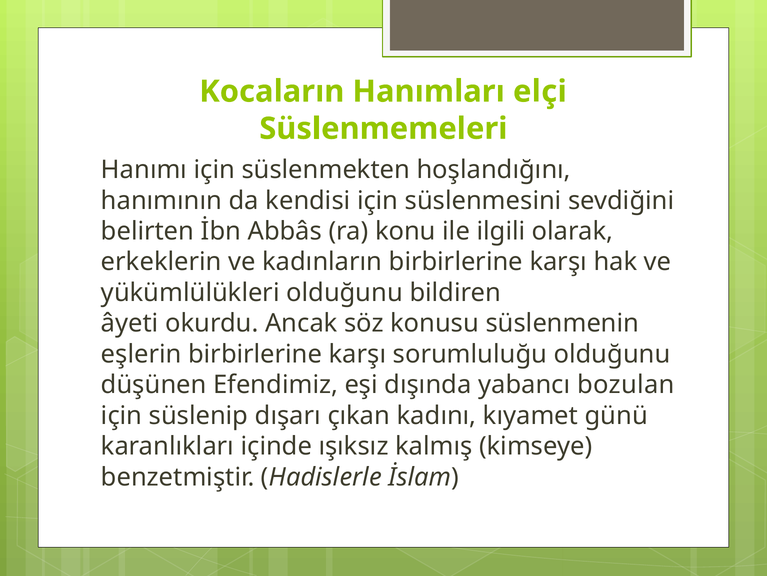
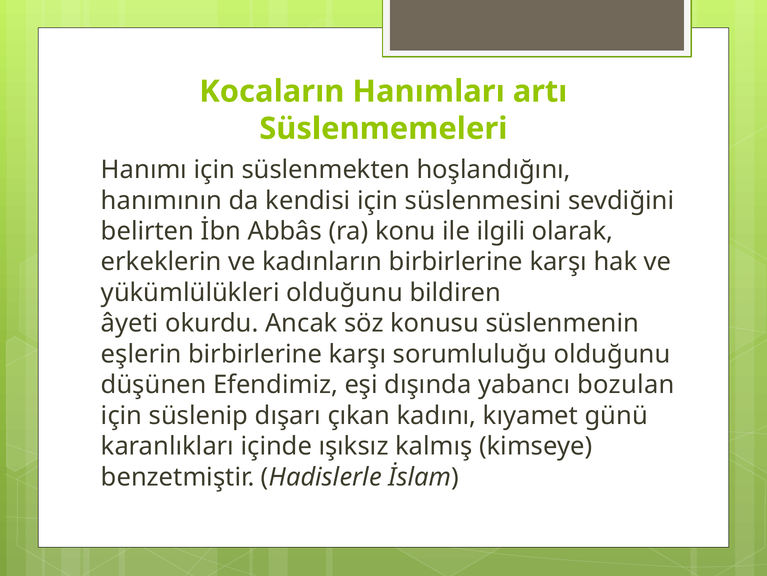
elçi: elçi -> artı
